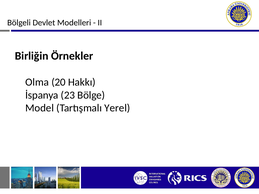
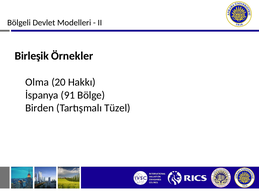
Birliğin: Birliğin -> Birleşik
23: 23 -> 91
Model: Model -> Birden
Yerel: Yerel -> Tüzel
